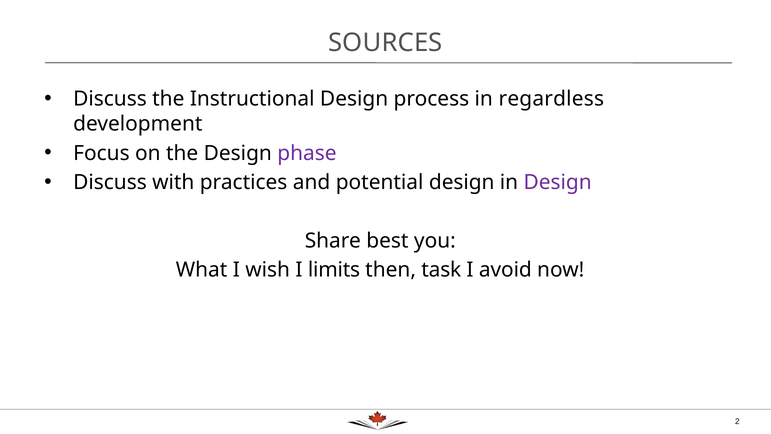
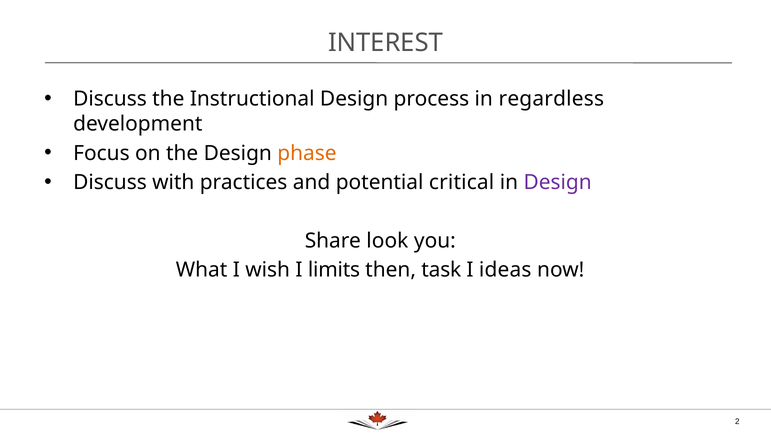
SOURCES: SOURCES -> INTEREST
phase colour: purple -> orange
potential design: design -> critical
best: best -> look
avoid: avoid -> ideas
